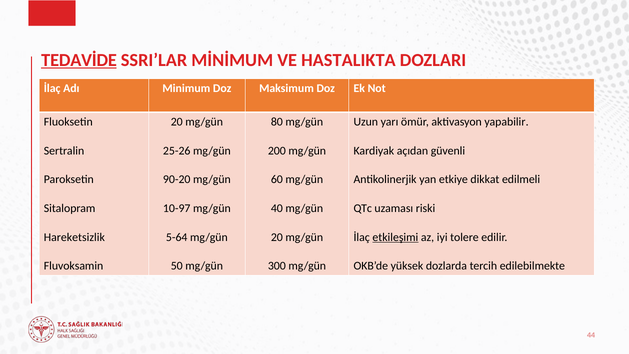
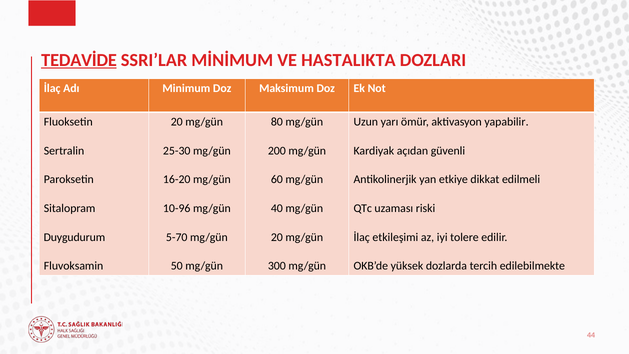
25-26: 25-26 -> 25-30
90-20: 90-20 -> 16-20
10-97: 10-97 -> 10-96
Hareketsizlik: Hareketsizlik -> Duygudurum
5-64: 5-64 -> 5-70
etkileşimi underline: present -> none
